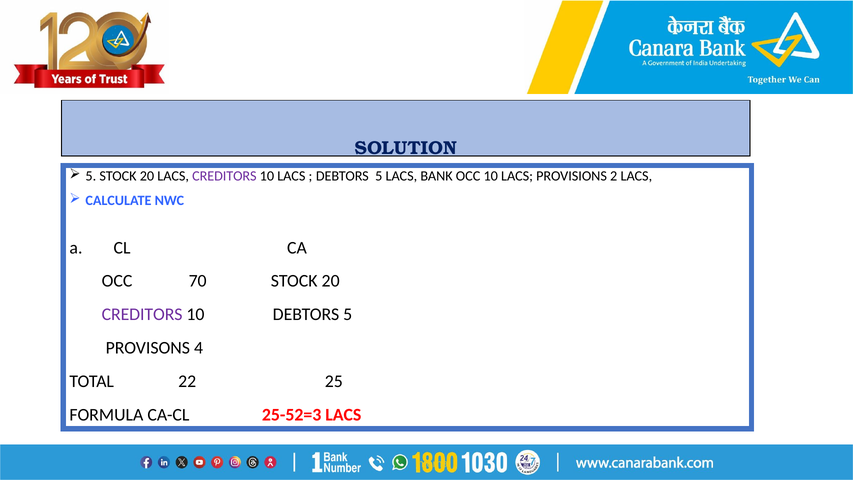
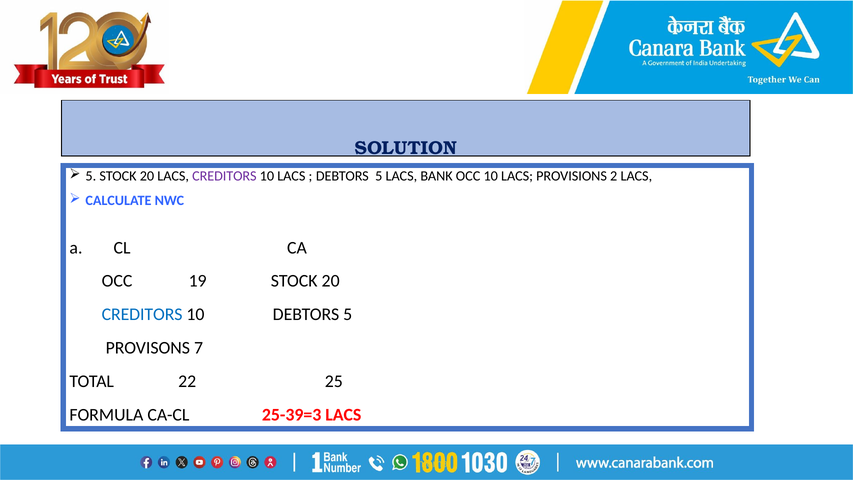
70: 70 -> 19
CREDITORS at (142, 314) colour: purple -> blue
4: 4 -> 7
25-52=3: 25-52=3 -> 25-39=3
